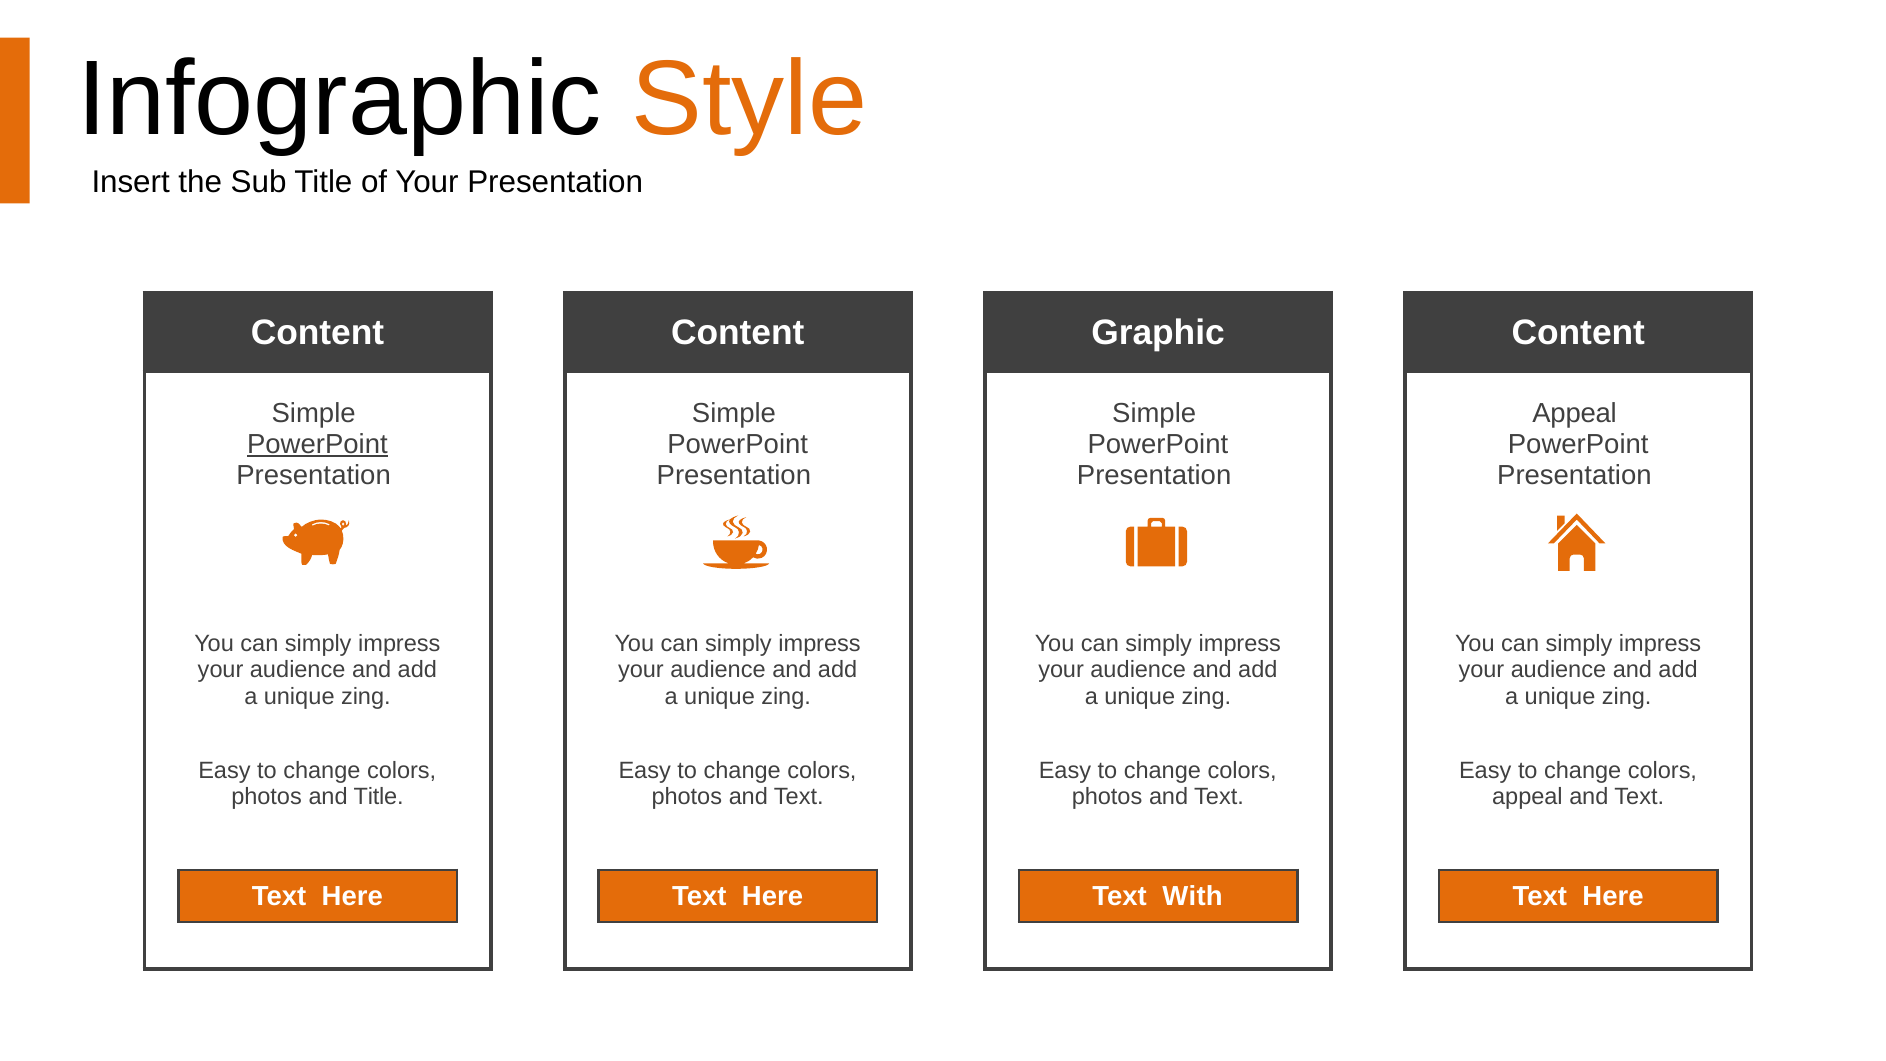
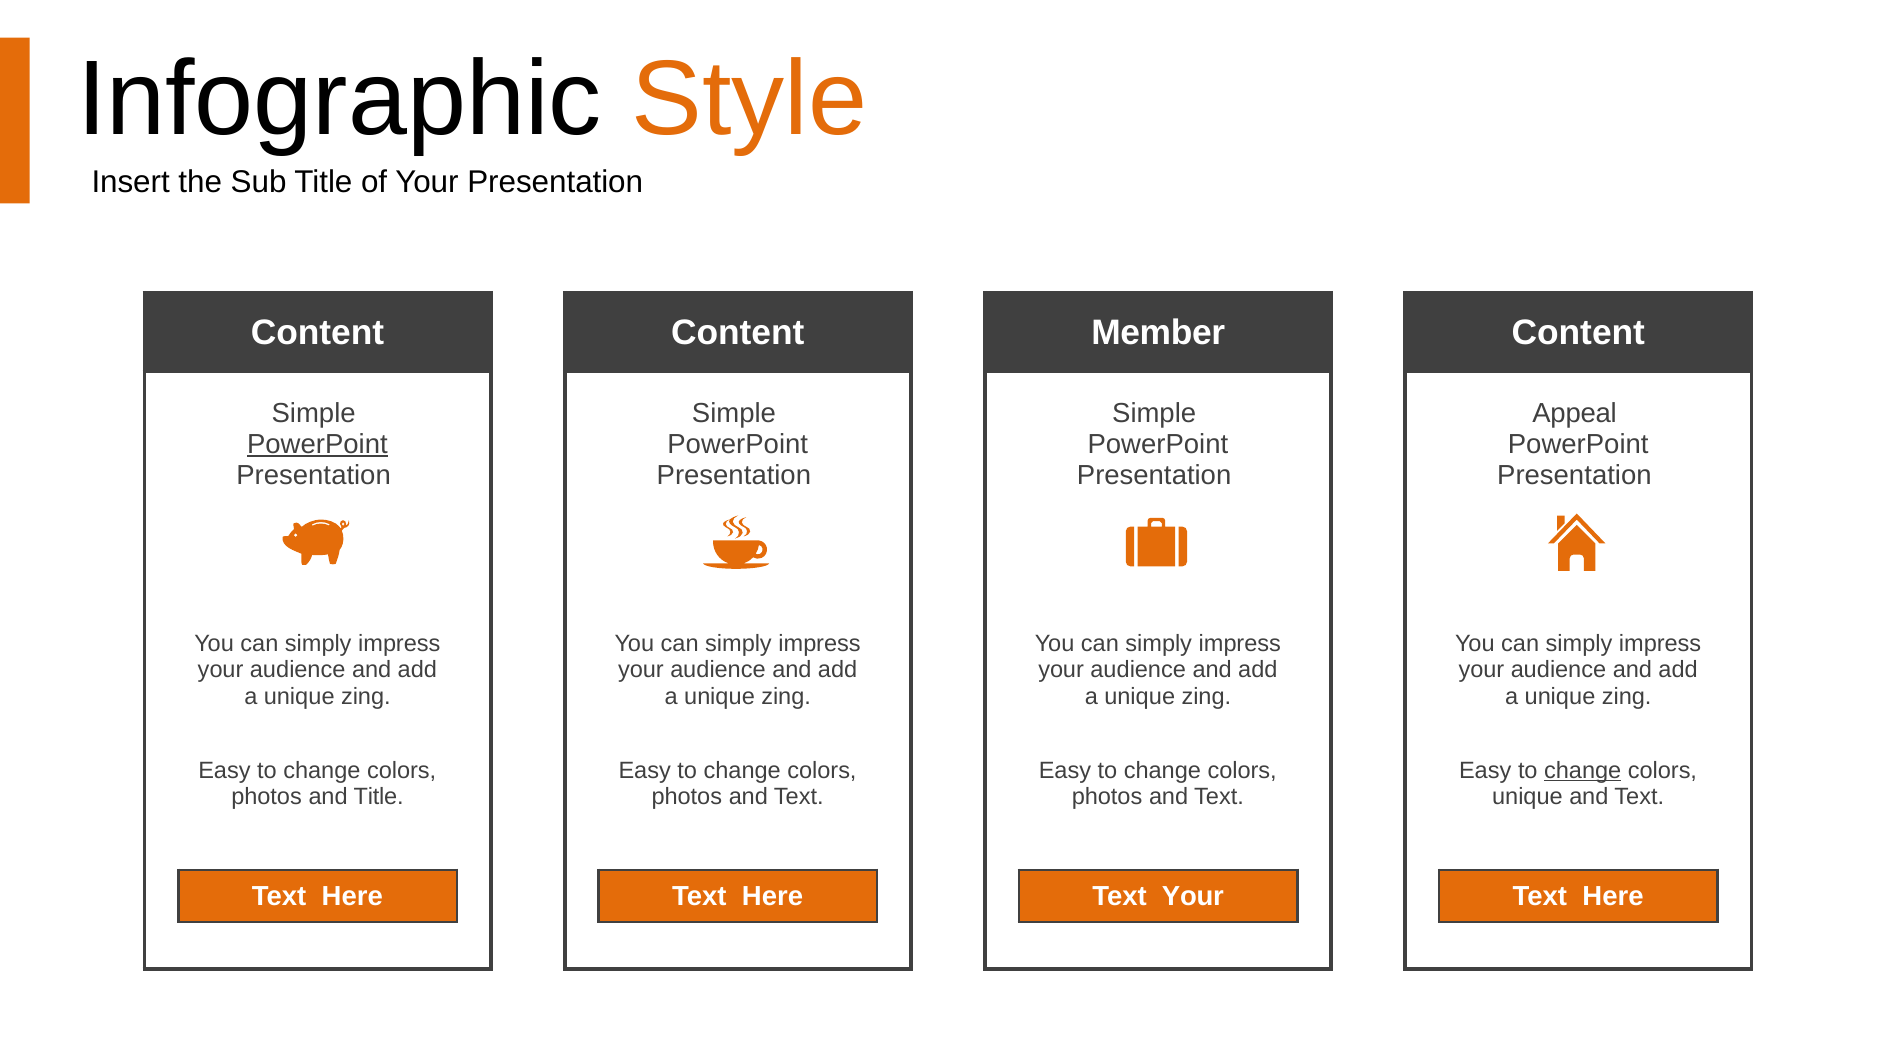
Graphic: Graphic -> Member
change at (1583, 771) underline: none -> present
appeal at (1527, 797): appeal -> unique
Text With: With -> Your
